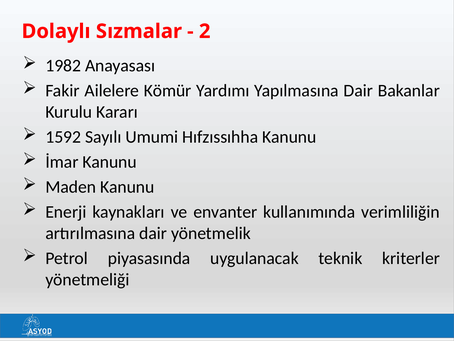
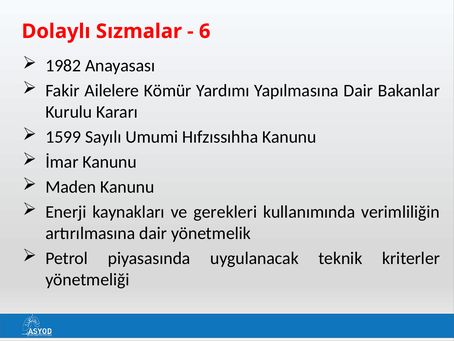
2: 2 -> 6
1592: 1592 -> 1599
envanter: envanter -> gerekleri
